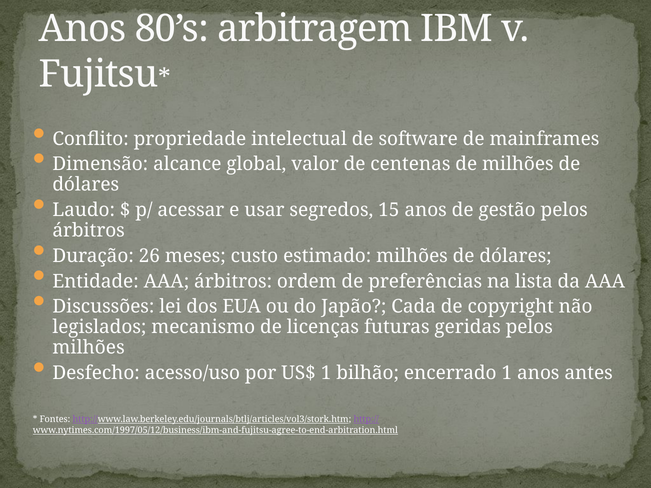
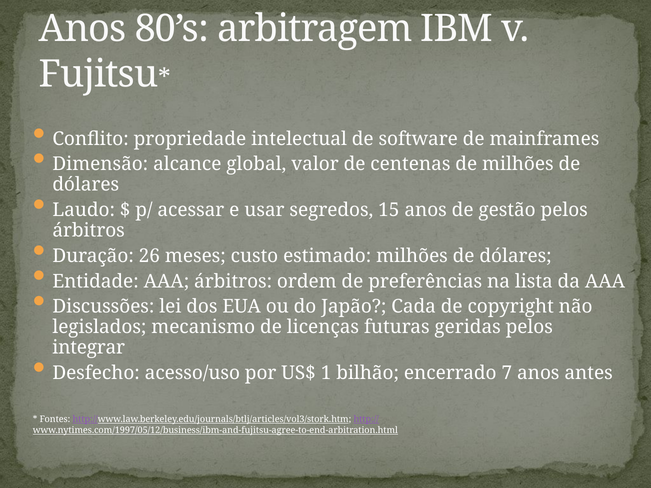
milhões at (89, 348): milhões -> integrar
encerrado 1: 1 -> 7
